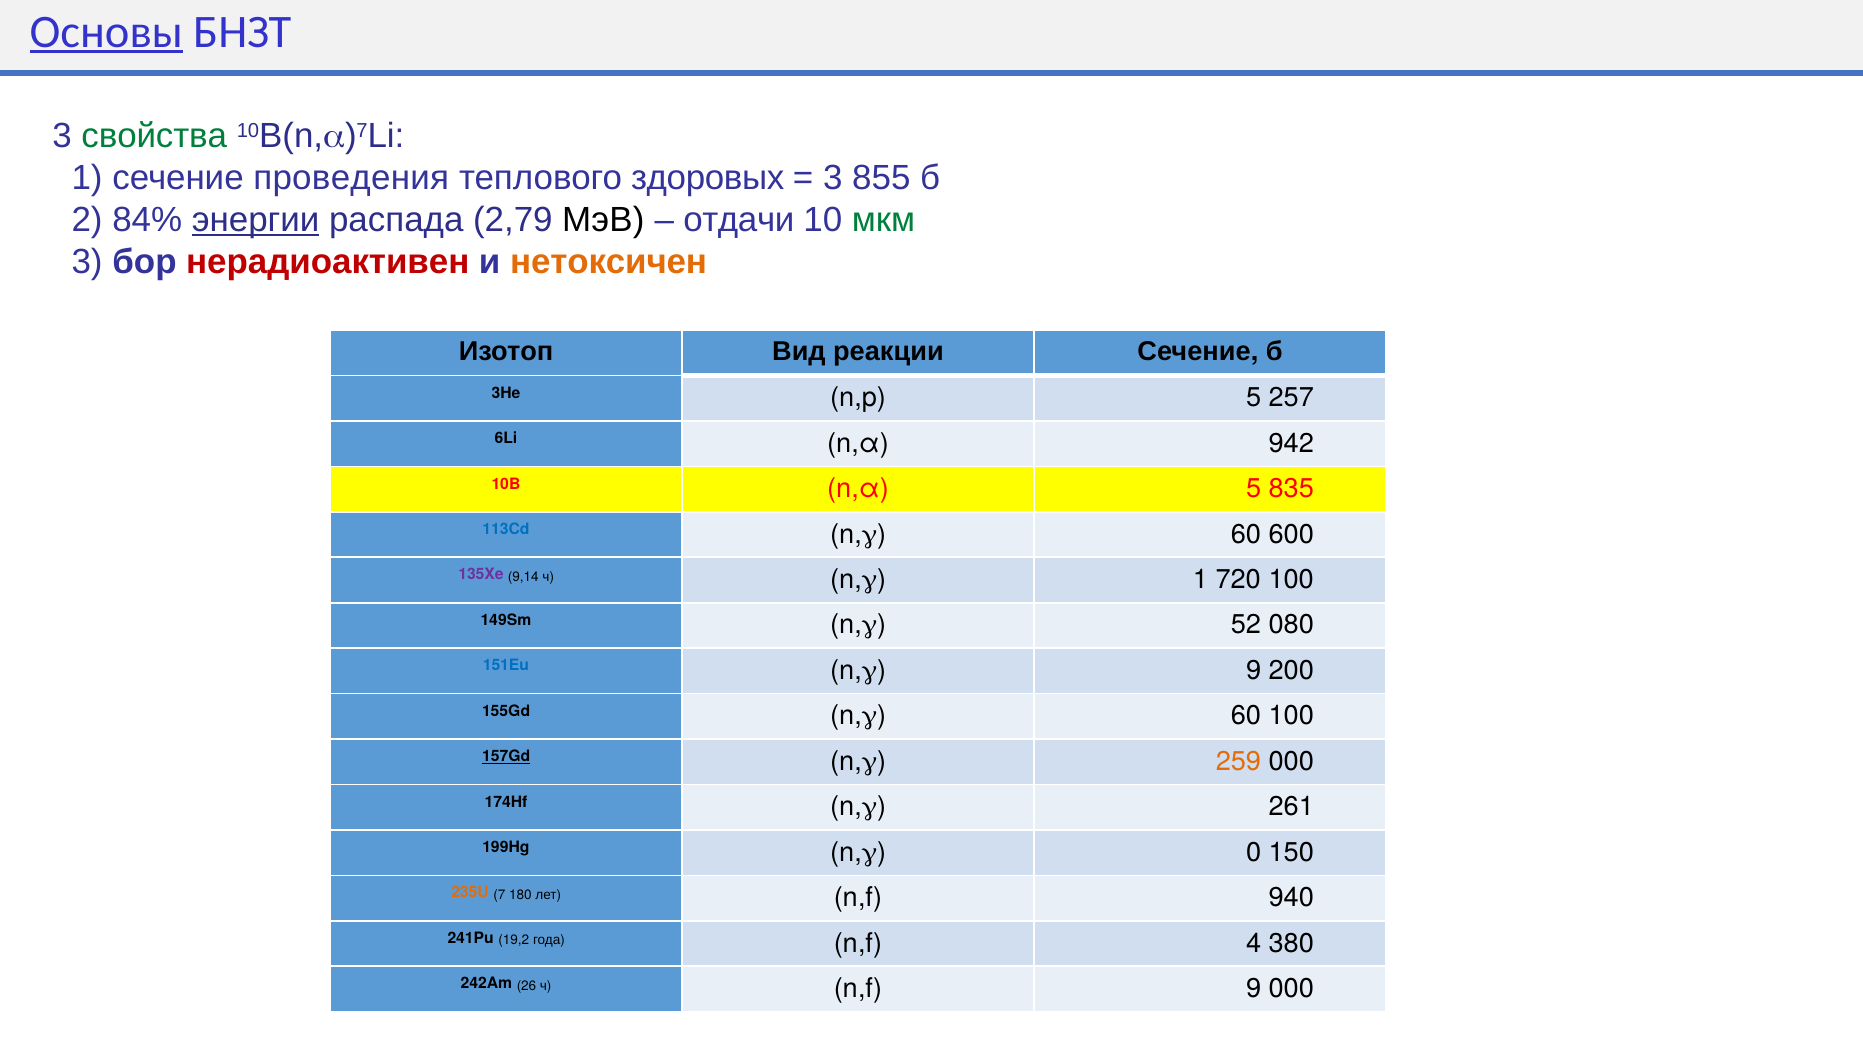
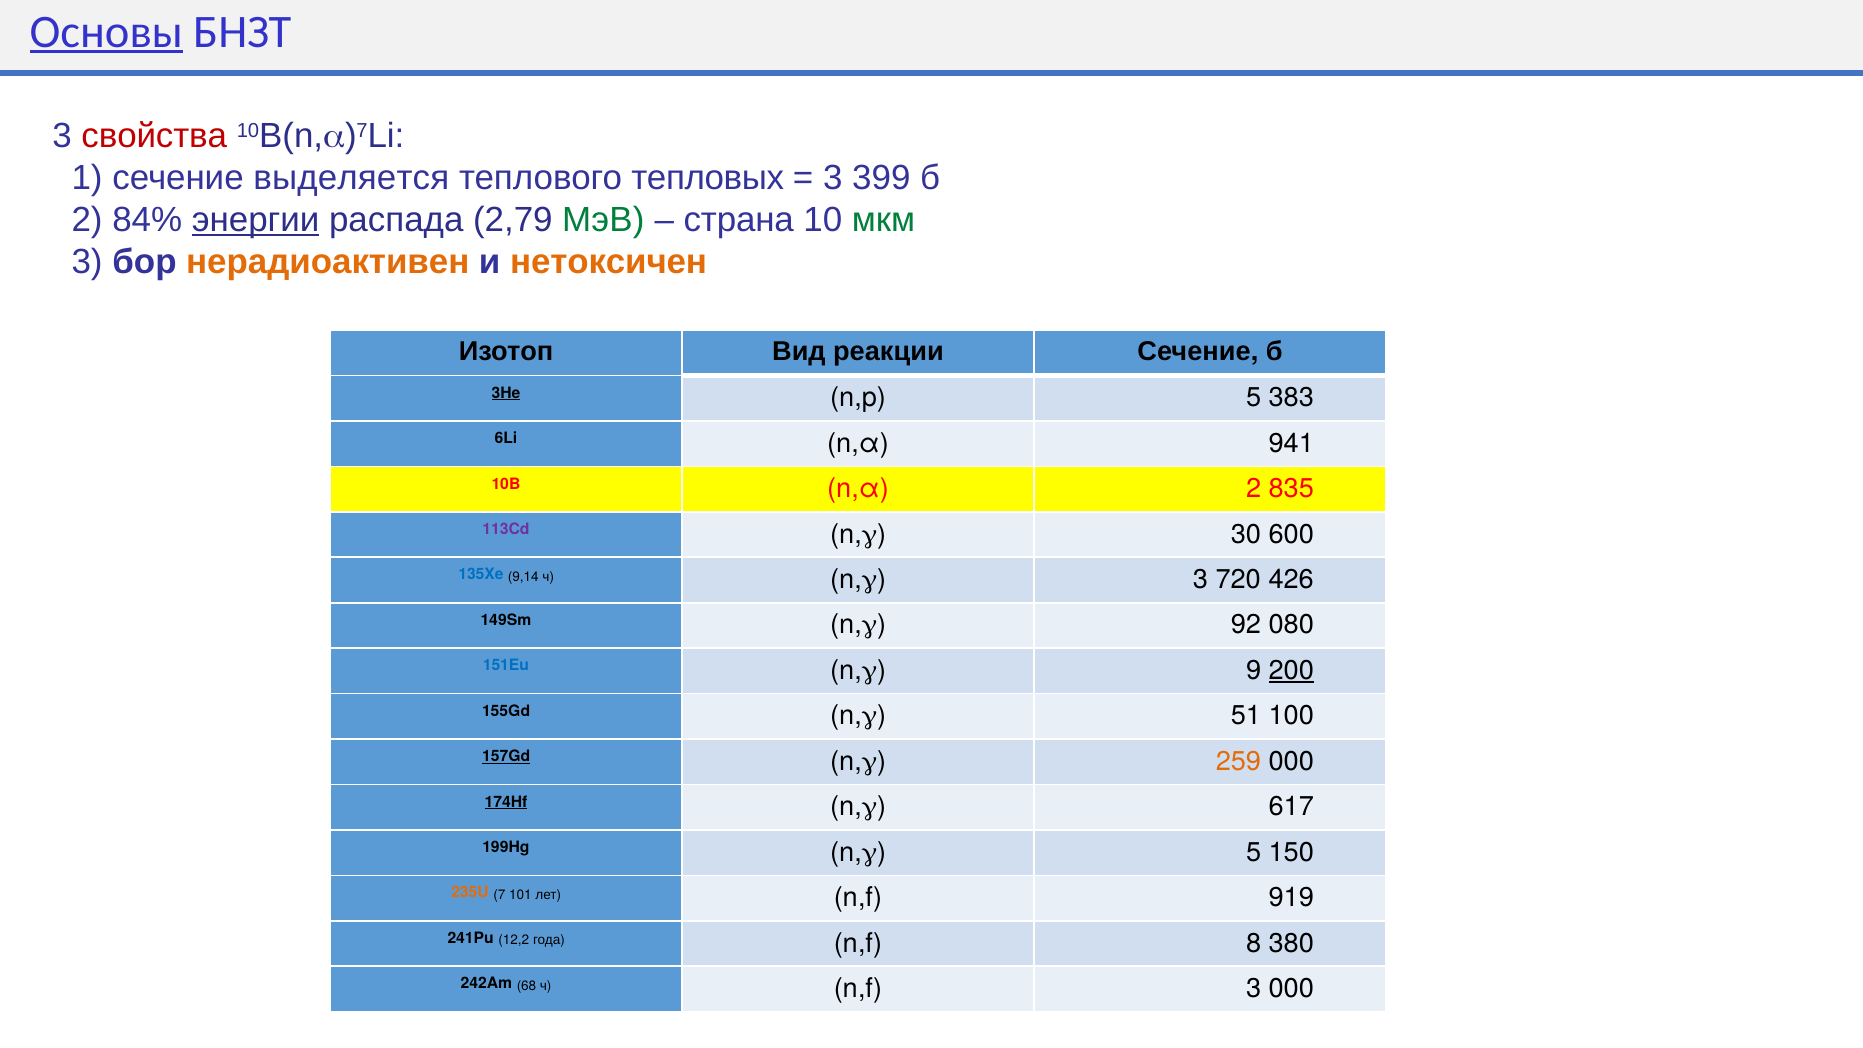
свойства colour: green -> red
проведения: проведения -> выделяется
здоровых: здоровых -> тепловых
855: 855 -> 399
МэВ colour: black -> green
отдачи: отдачи -> страна
нерадиоактивен colour: red -> orange
3He underline: none -> present
257: 257 -> 383
942: 942 -> 941
n,α 5: 5 -> 2
113Cd colour: blue -> purple
60 at (1246, 534): 60 -> 30
135Xe colour: purple -> blue
n,g 1: 1 -> 3
720 100: 100 -> 426
52: 52 -> 92
200 underline: none -> present
155Gd n,g 60: 60 -> 51
174Hf underline: none -> present
261: 261 -> 617
n,g 0: 0 -> 5
180: 180 -> 101
940: 940 -> 919
19,2: 19,2 -> 12,2
4: 4 -> 8
26: 26 -> 68
n,f 9: 9 -> 3
